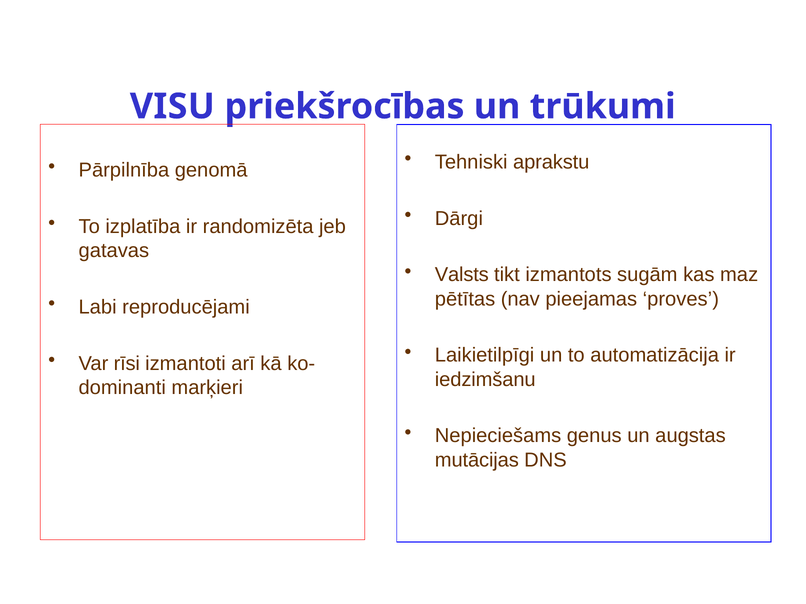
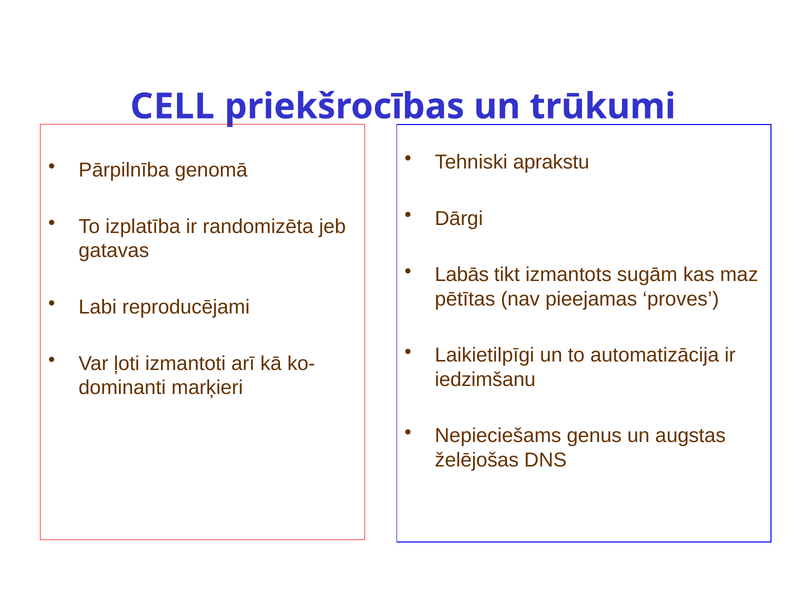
VISU: VISU -> CELL
Valsts: Valsts -> Labās
rīsi: rīsi -> ļoti
mutācijas: mutācijas -> želējošas
